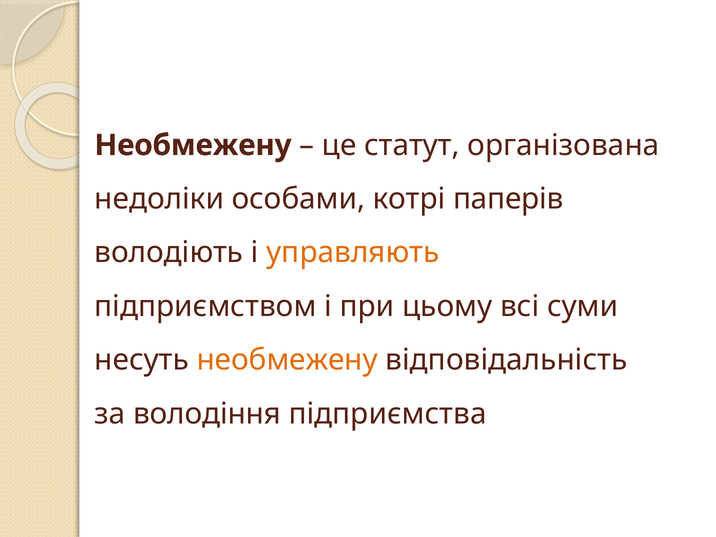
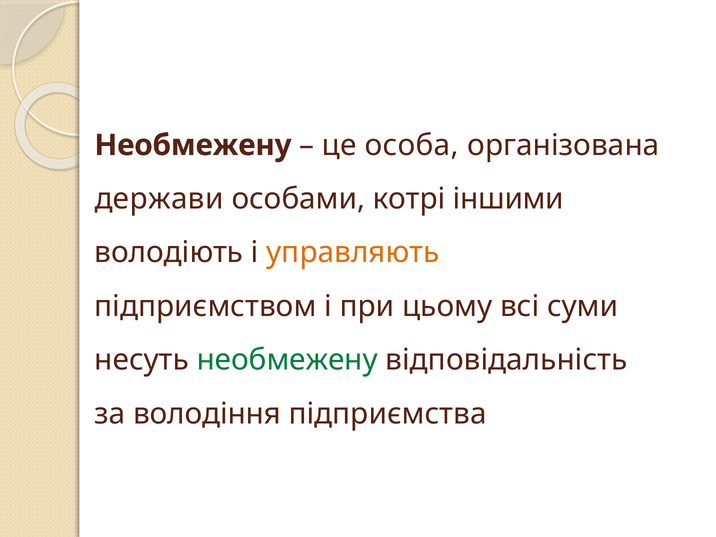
статут: статут -> особа
недоліки: недоліки -> держави
паперів: паперів -> іншими
необмежену at (287, 360) colour: orange -> green
